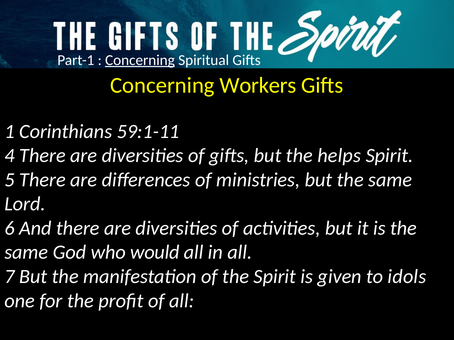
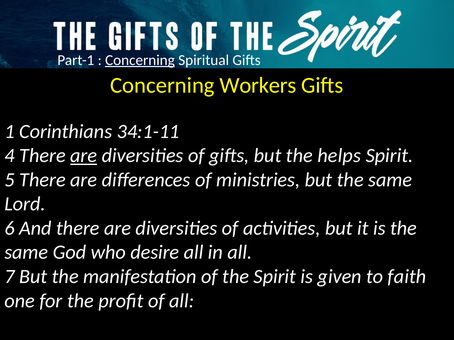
59:1-11: 59:1-11 -> 34:1-11
are at (84, 156) underline: none -> present
would: would -> desire
idols: idols -> faith
